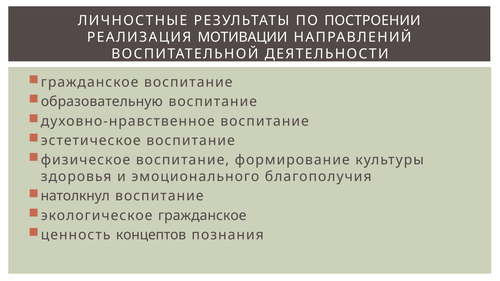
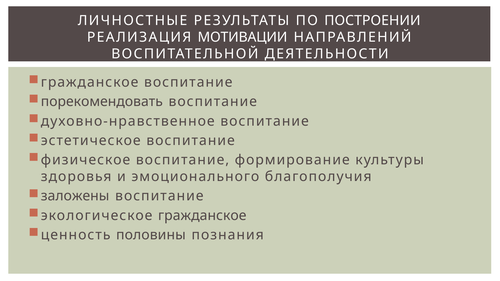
образовательную: образовательную -> порекомендовать
натолкнул: натолкнул -> заложены
концептов: концептов -> половины
